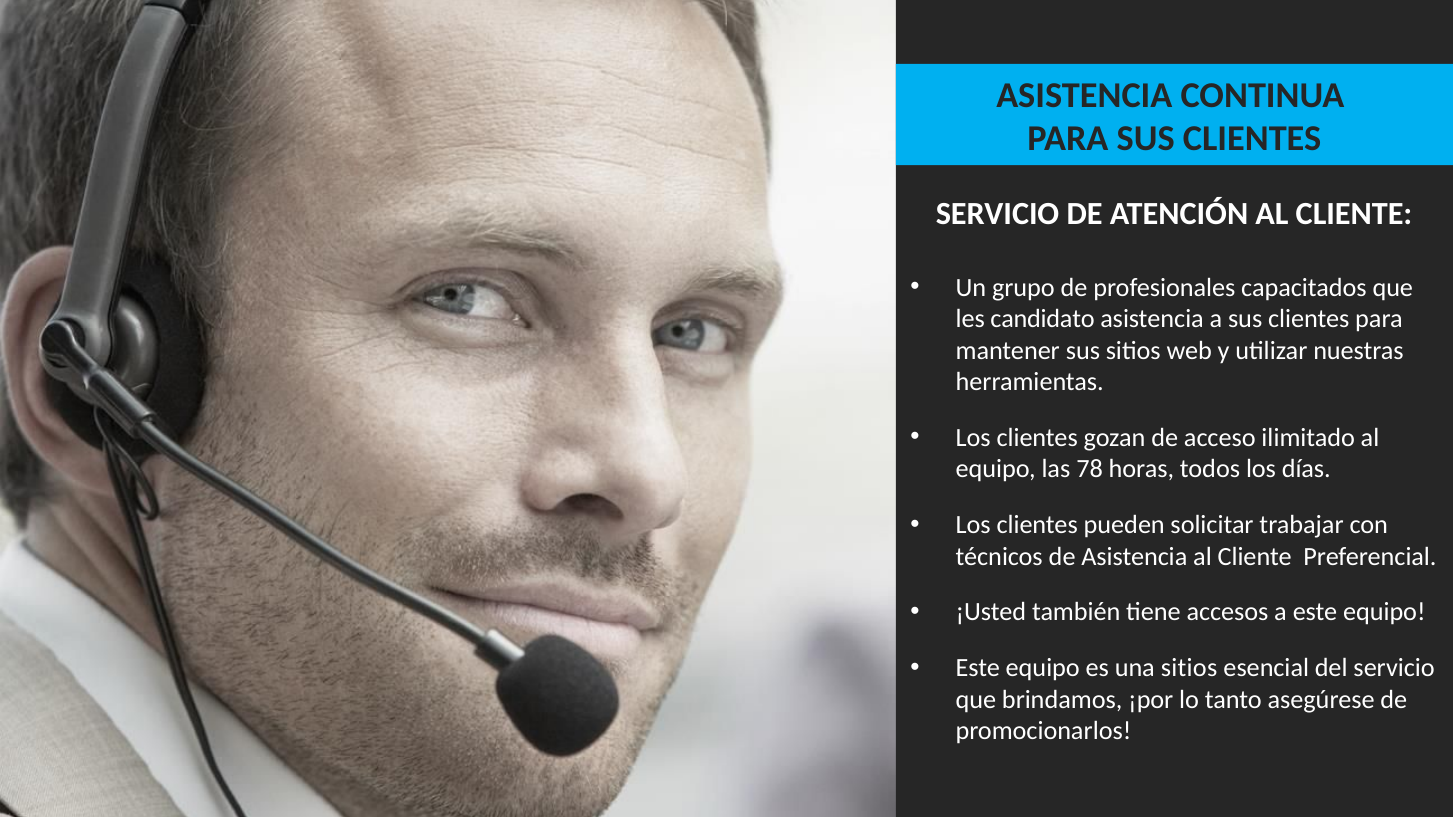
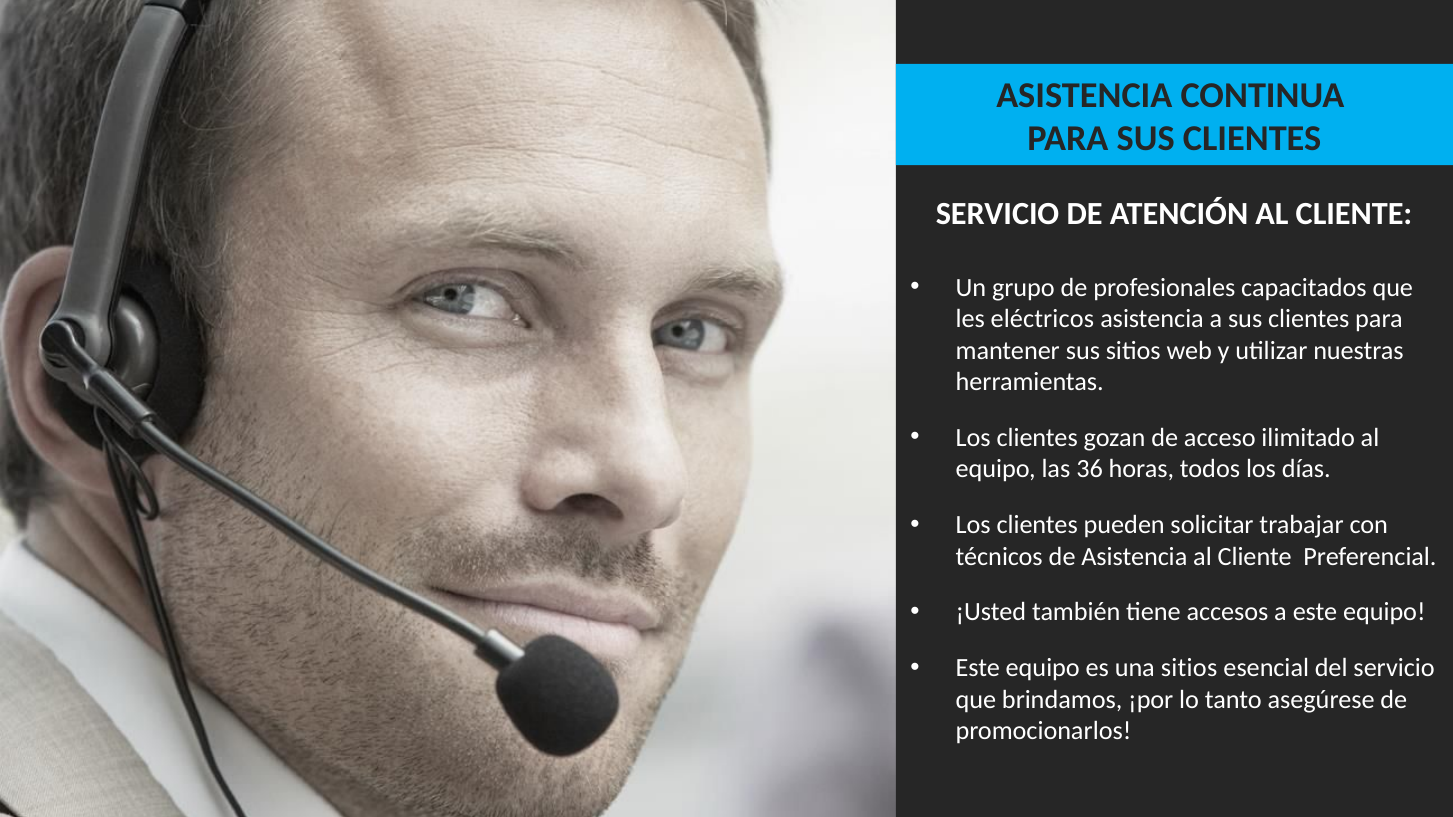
candidato: candidato -> eléctricos
78: 78 -> 36
